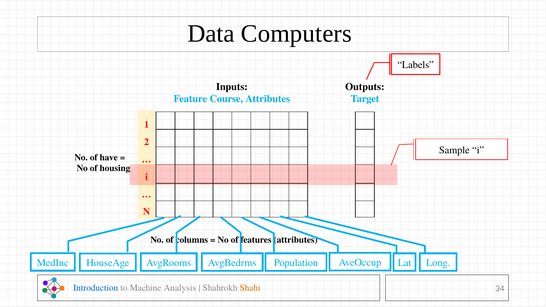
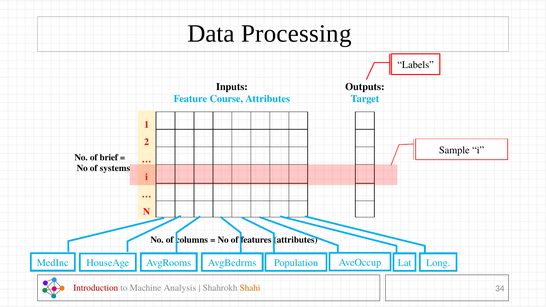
Computers: Computers -> Processing
have: have -> brief
housing: housing -> systems
Introduction colour: blue -> red
